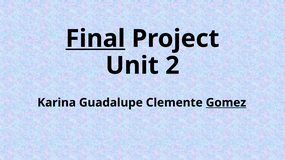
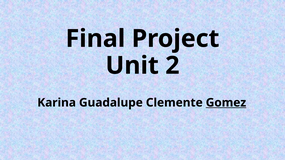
Final underline: present -> none
